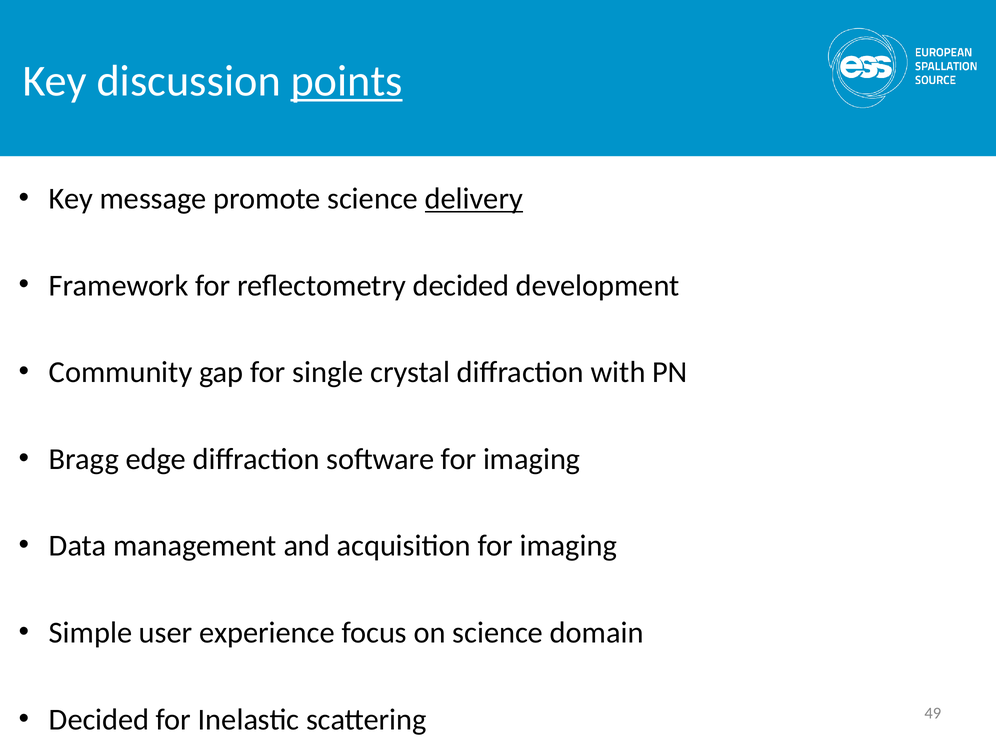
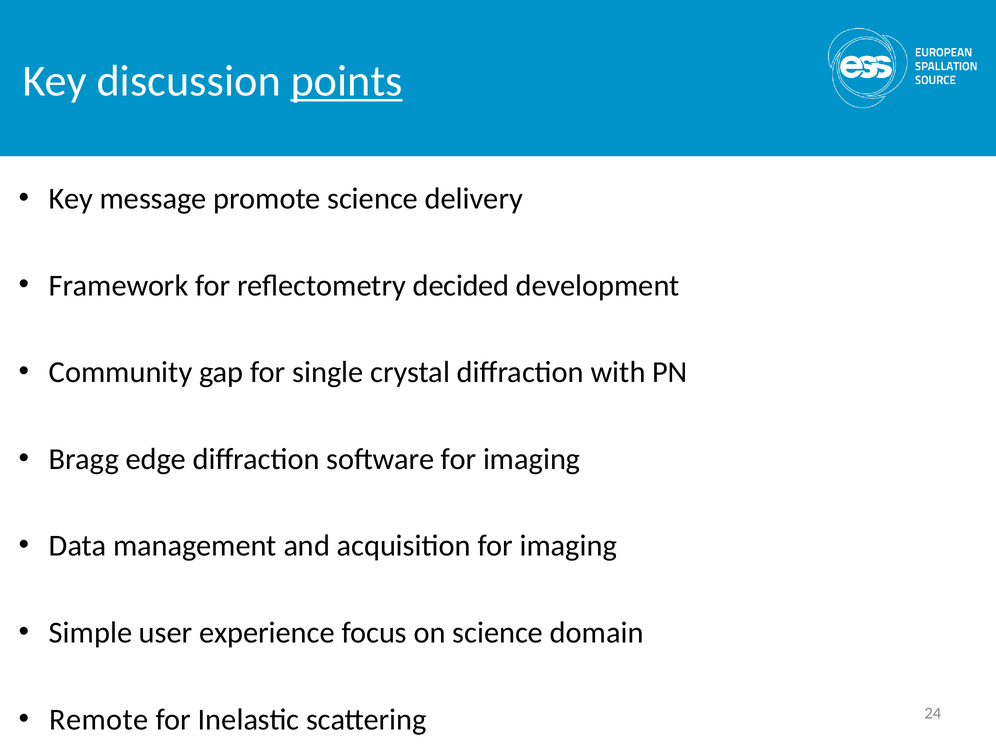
delivery underline: present -> none
Decided at (99, 720): Decided -> Remote
49: 49 -> 24
